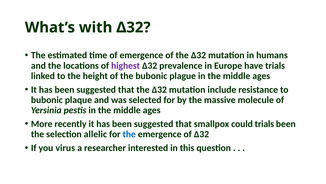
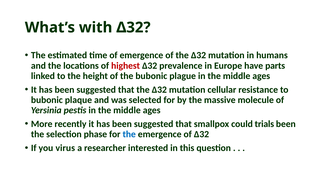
highest colour: purple -> red
have trials: trials -> parts
include: include -> cellular
allelic: allelic -> phase
